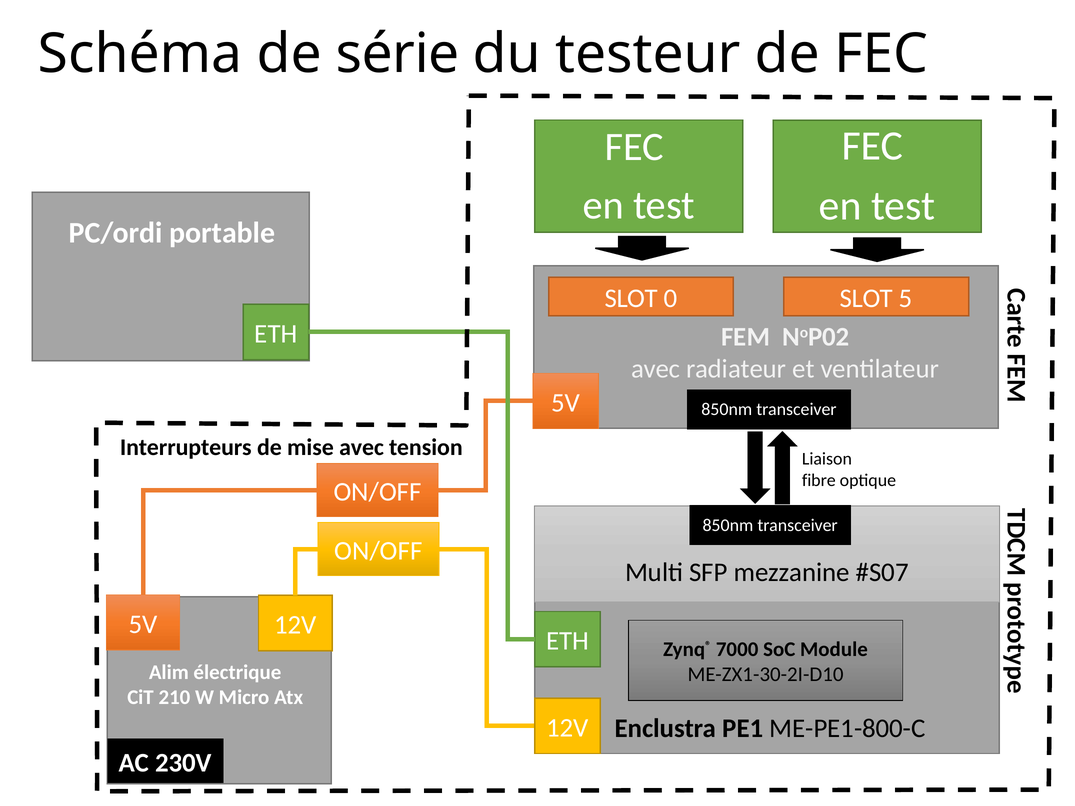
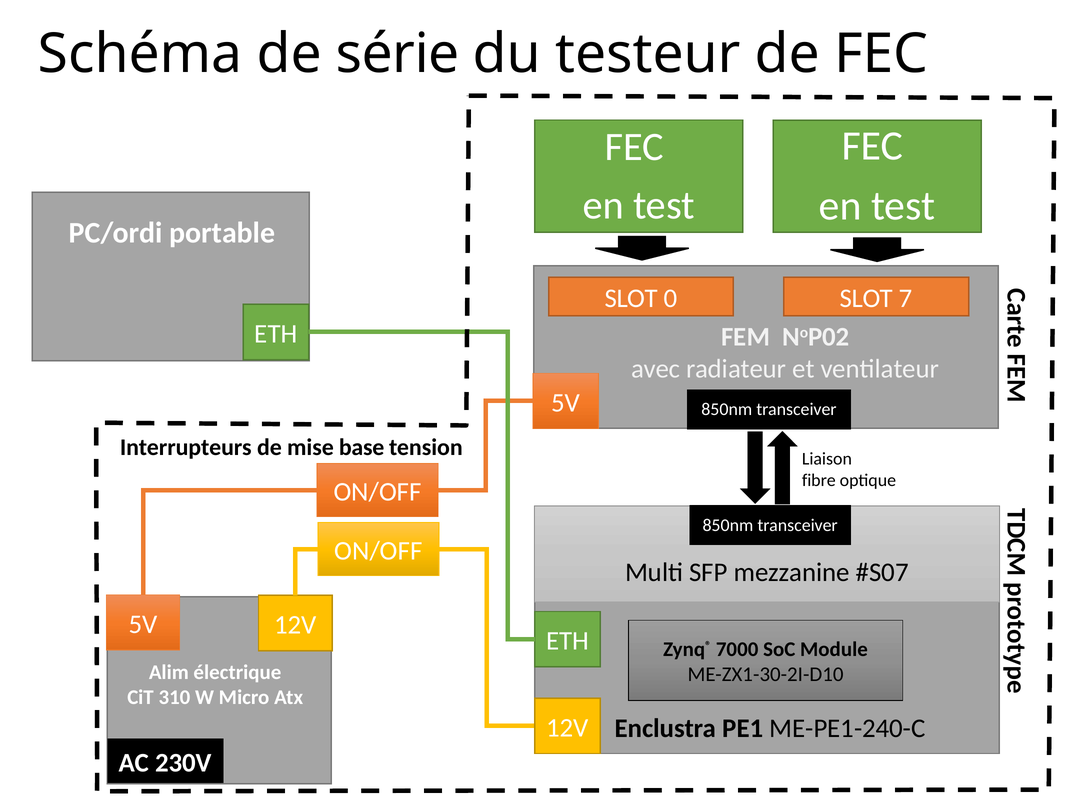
5: 5 -> 7
mise avec: avec -> base
210: 210 -> 310
ME-PE1-800-C: ME-PE1-800-C -> ME-PE1-240-C
